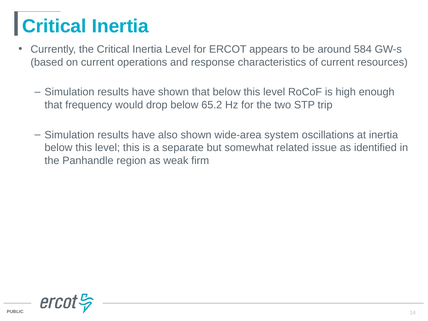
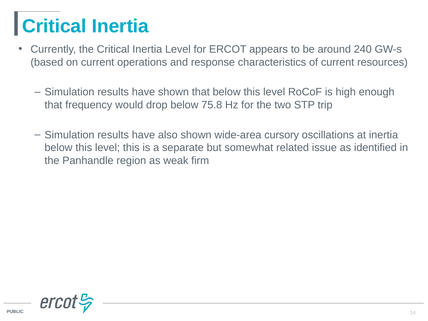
584: 584 -> 240
65.2: 65.2 -> 75.8
system: system -> cursory
